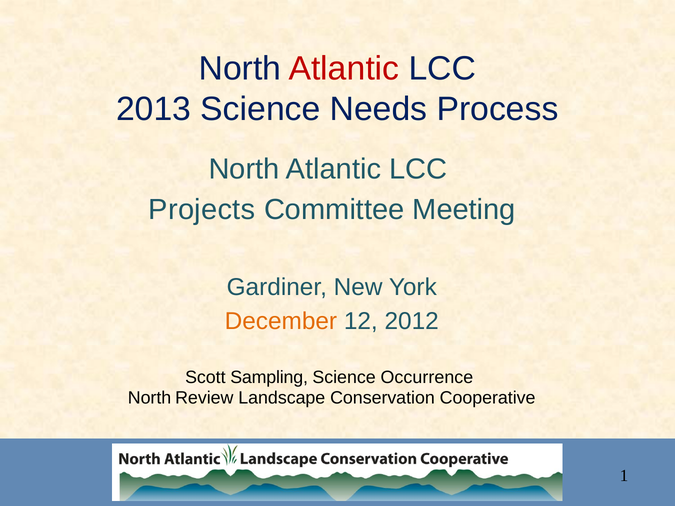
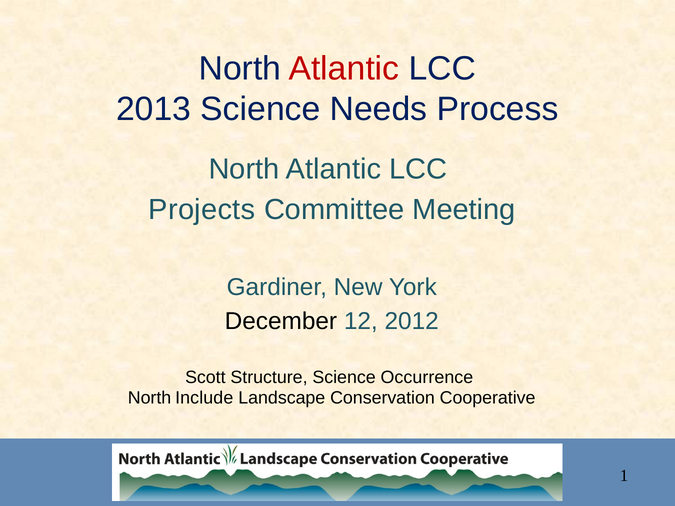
December colour: orange -> black
Sampling: Sampling -> Structure
Review: Review -> Include
